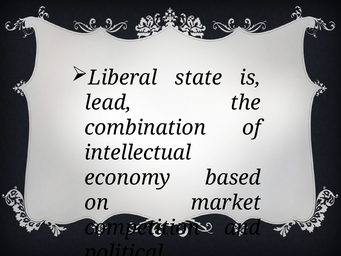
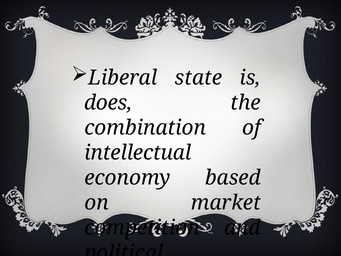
lead: lead -> does
